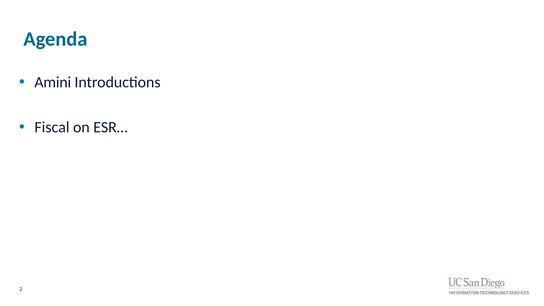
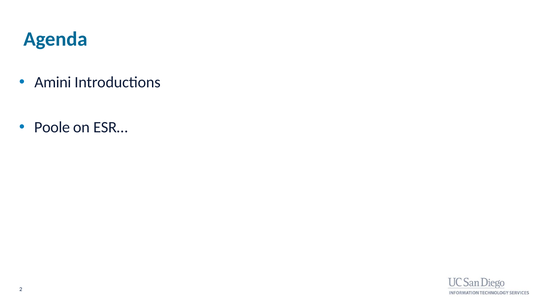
Fiscal: Fiscal -> Poole
